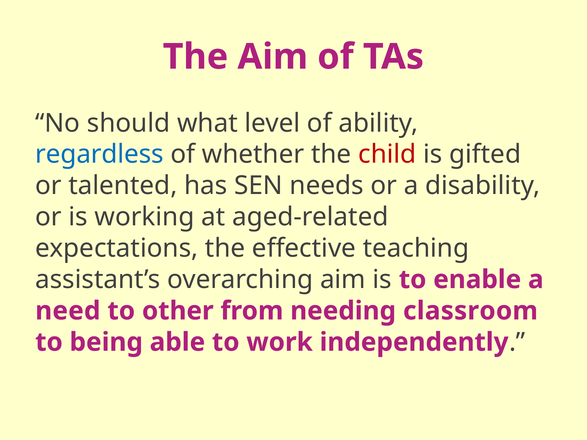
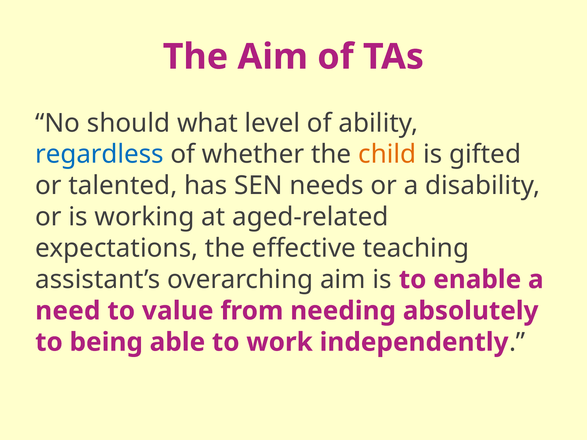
child colour: red -> orange
other: other -> value
classroom: classroom -> absolutely
